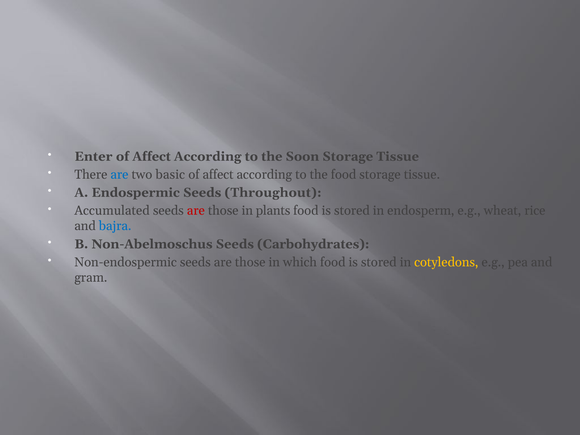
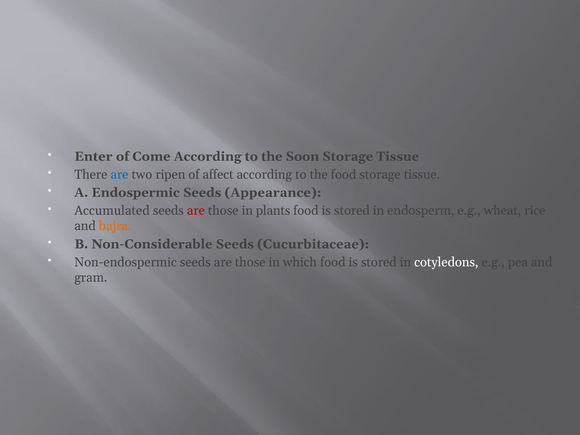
Affect at (152, 156): Affect -> Come
basic: basic -> ripen
Throughout: Throughout -> Appearance
bajra colour: blue -> orange
Non-Abelmoschus: Non-Abelmoschus -> Non-Considerable
Carbohydrates: Carbohydrates -> Cucurbitaceae
cotyledons colour: yellow -> white
